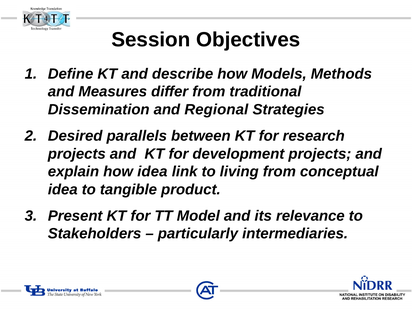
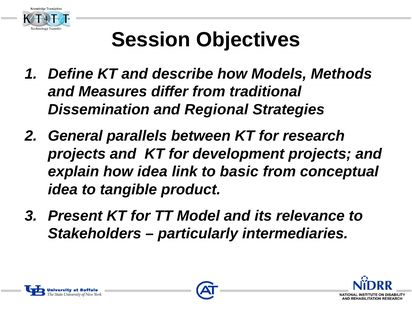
Desired: Desired -> General
living: living -> basic
